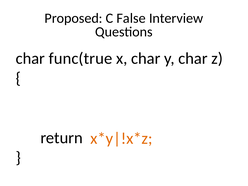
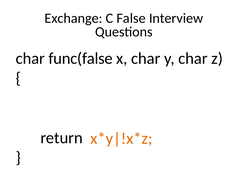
Proposed: Proposed -> Exchange
func(true: func(true -> func(false
